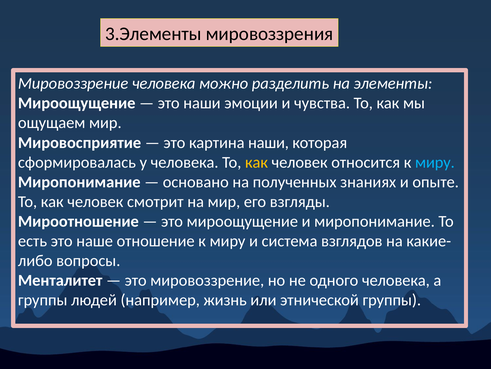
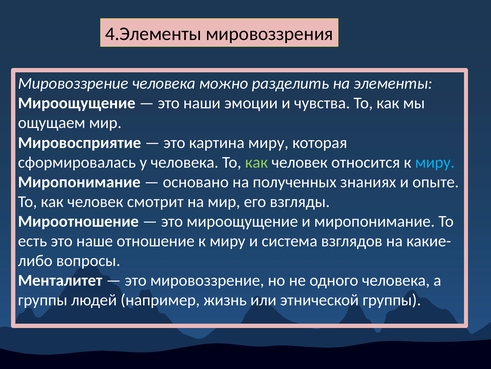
3.Элементы: 3.Элементы -> 4.Элементы
картина наши: наши -> миру
как at (256, 162) colour: yellow -> light green
